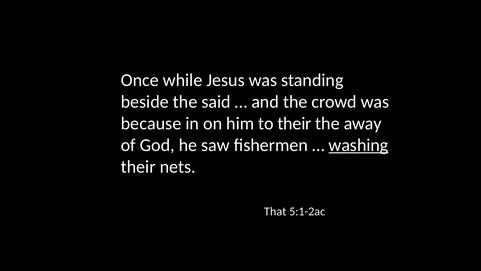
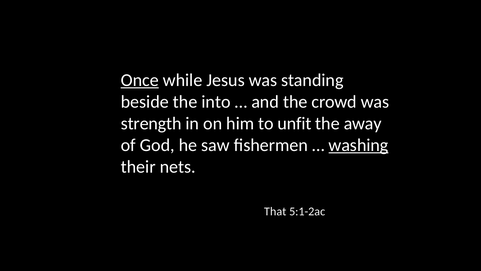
Once underline: none -> present
said: said -> into
because: because -> strength
to their: their -> unfit
